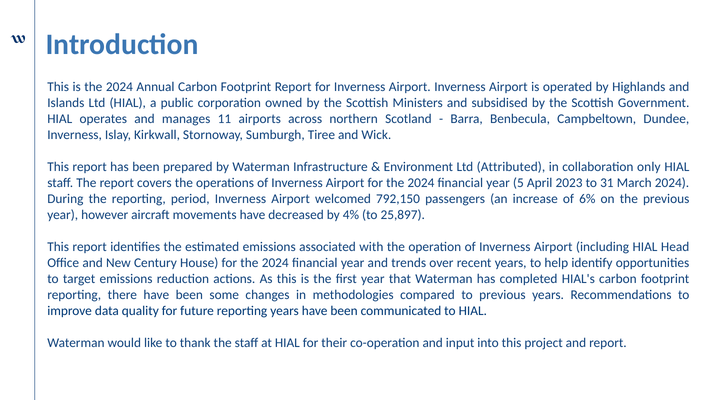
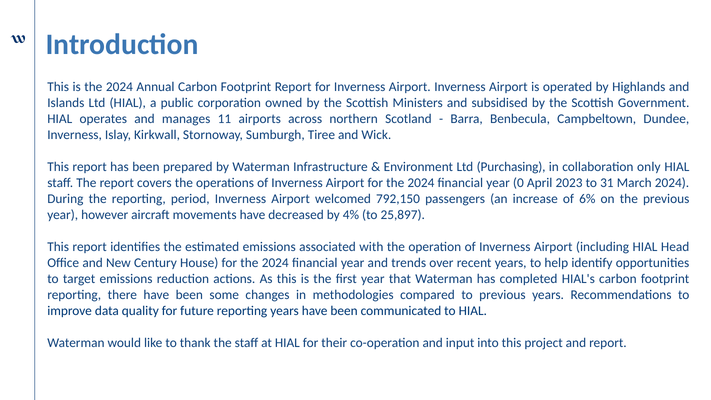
Attributed: Attributed -> Purchasing
5: 5 -> 0
